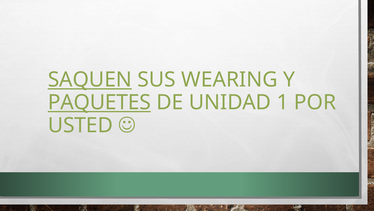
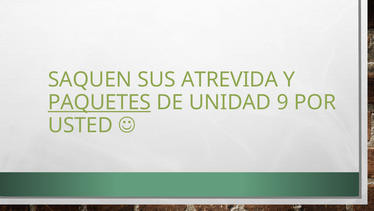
SAQUEN underline: present -> none
WEARING: WEARING -> ATREVIDA
1: 1 -> 9
